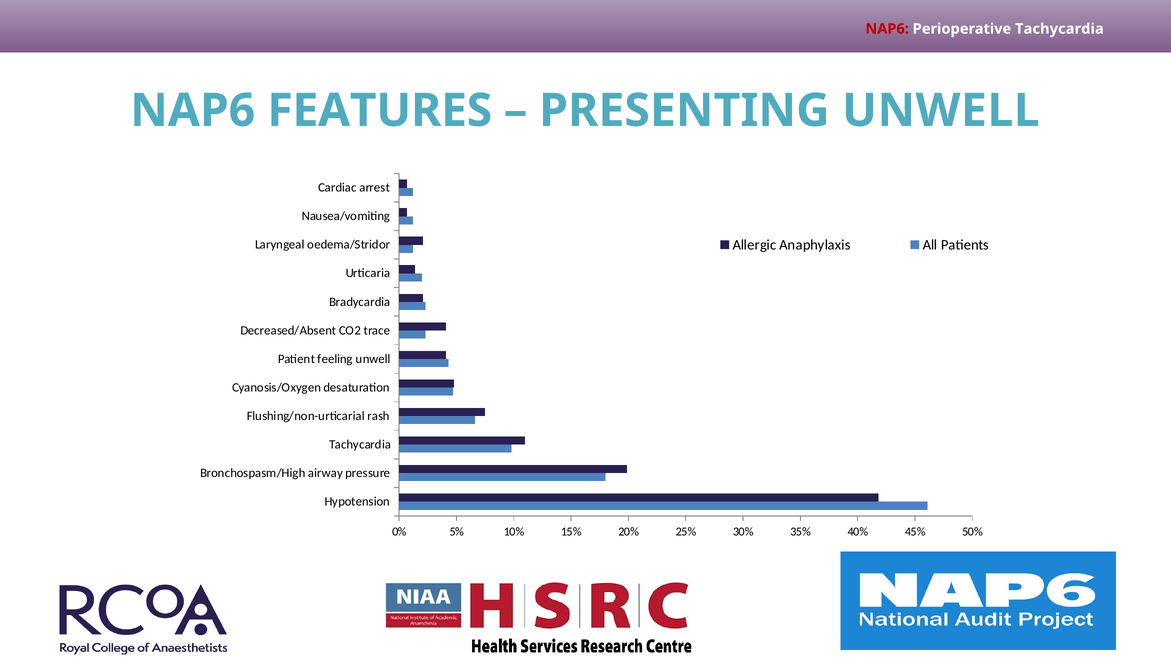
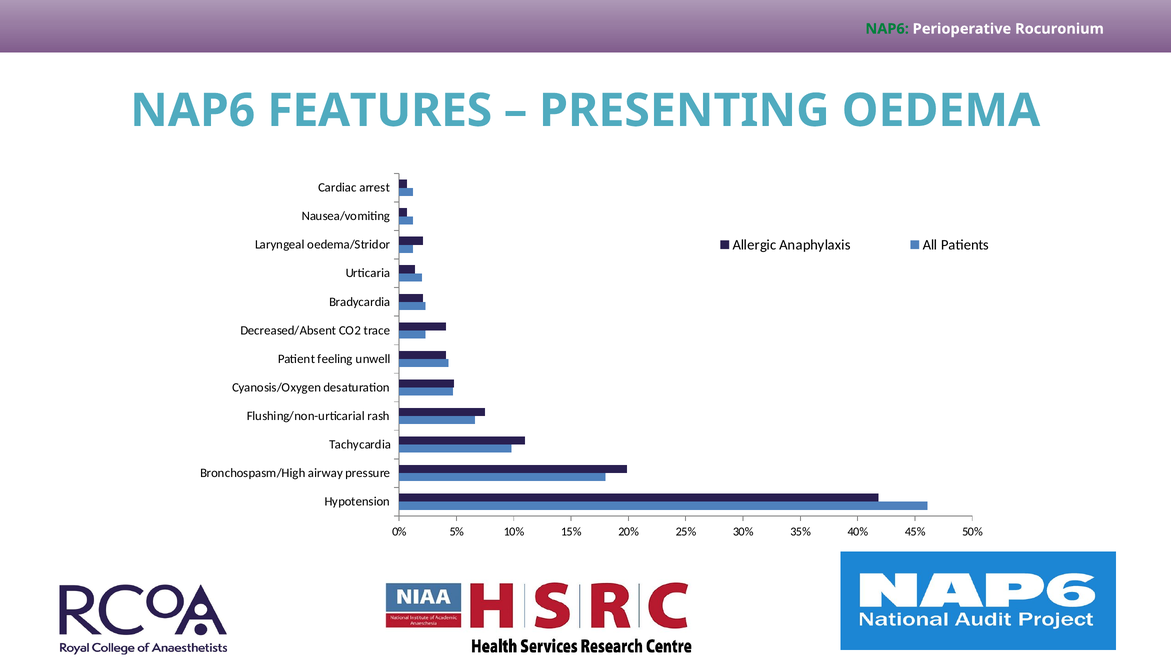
NAP6 at (887, 29) colour: red -> green
Tachycardia at (1059, 29): Tachycardia -> Rocuronium
PRESENTING UNWELL: UNWELL -> OEDEMA
